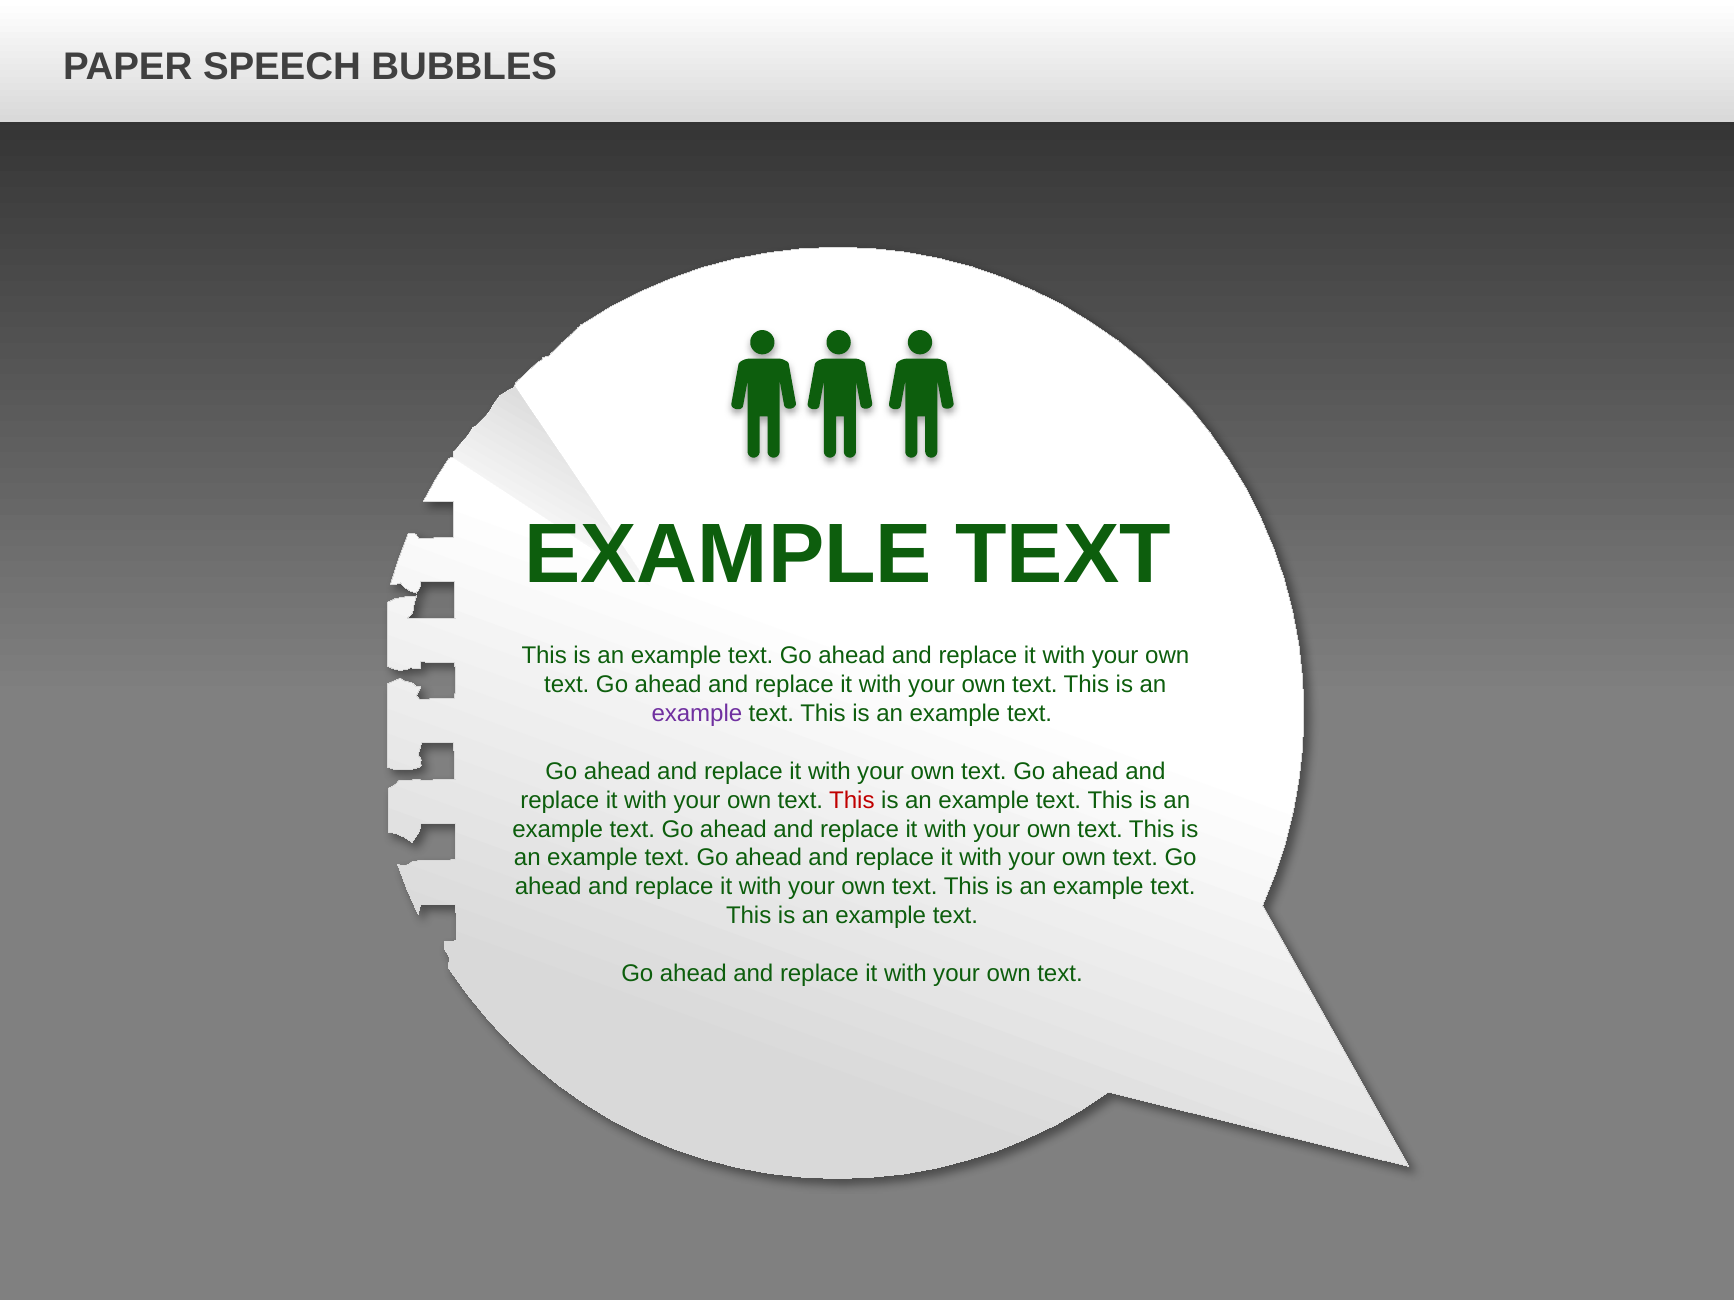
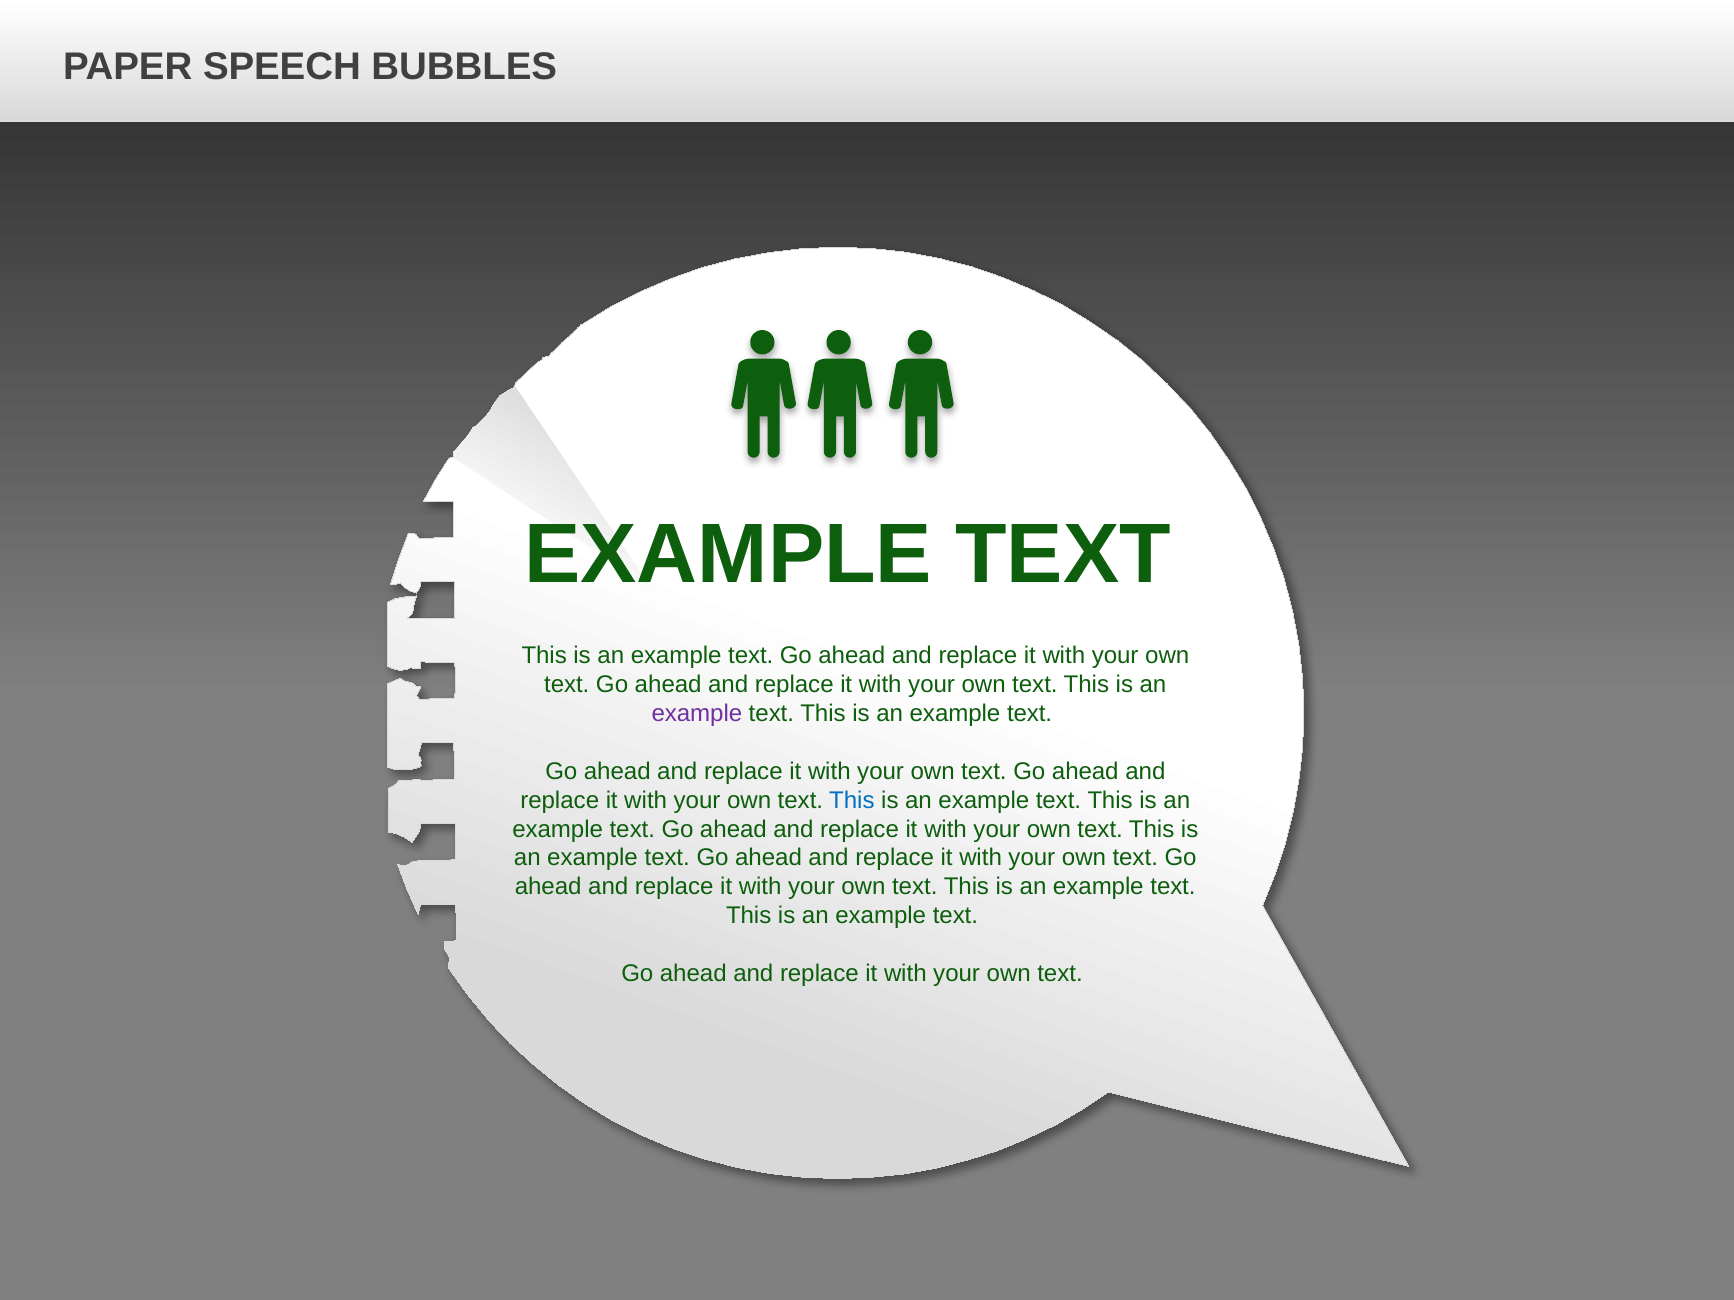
This at (852, 800) colour: red -> blue
